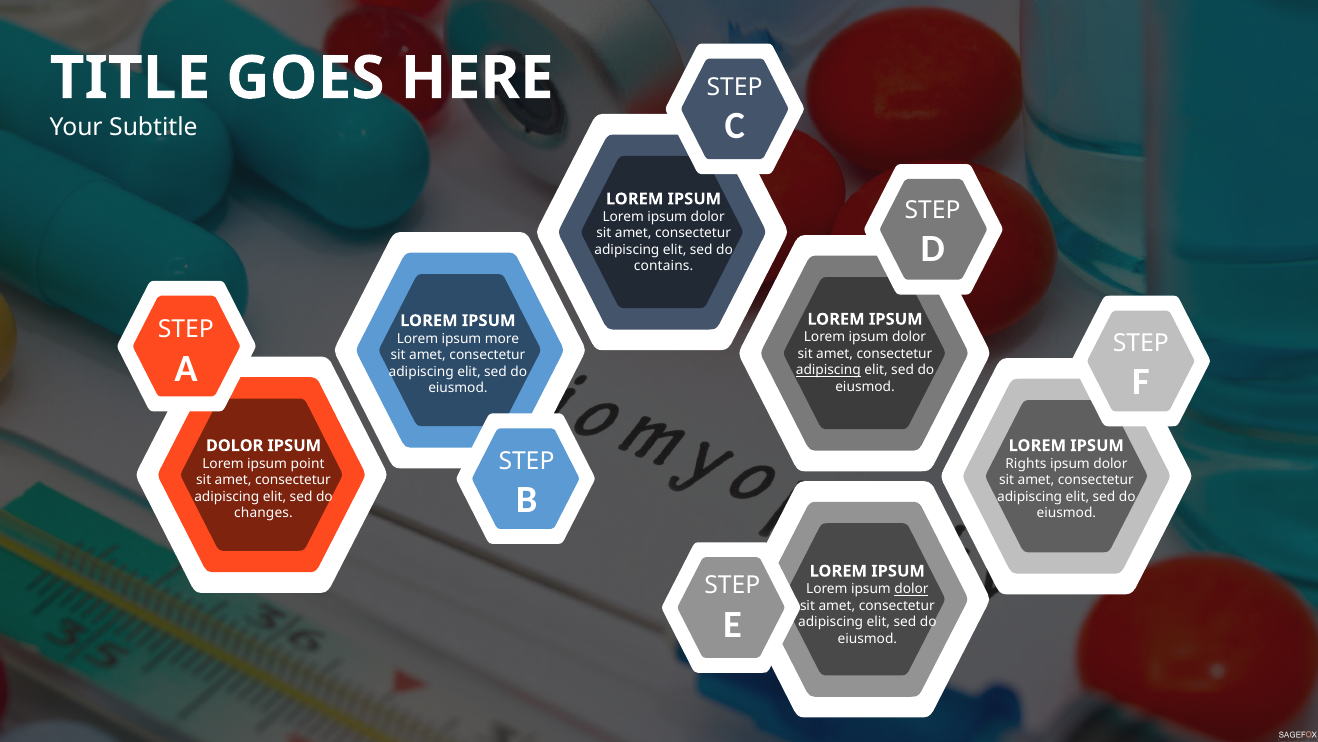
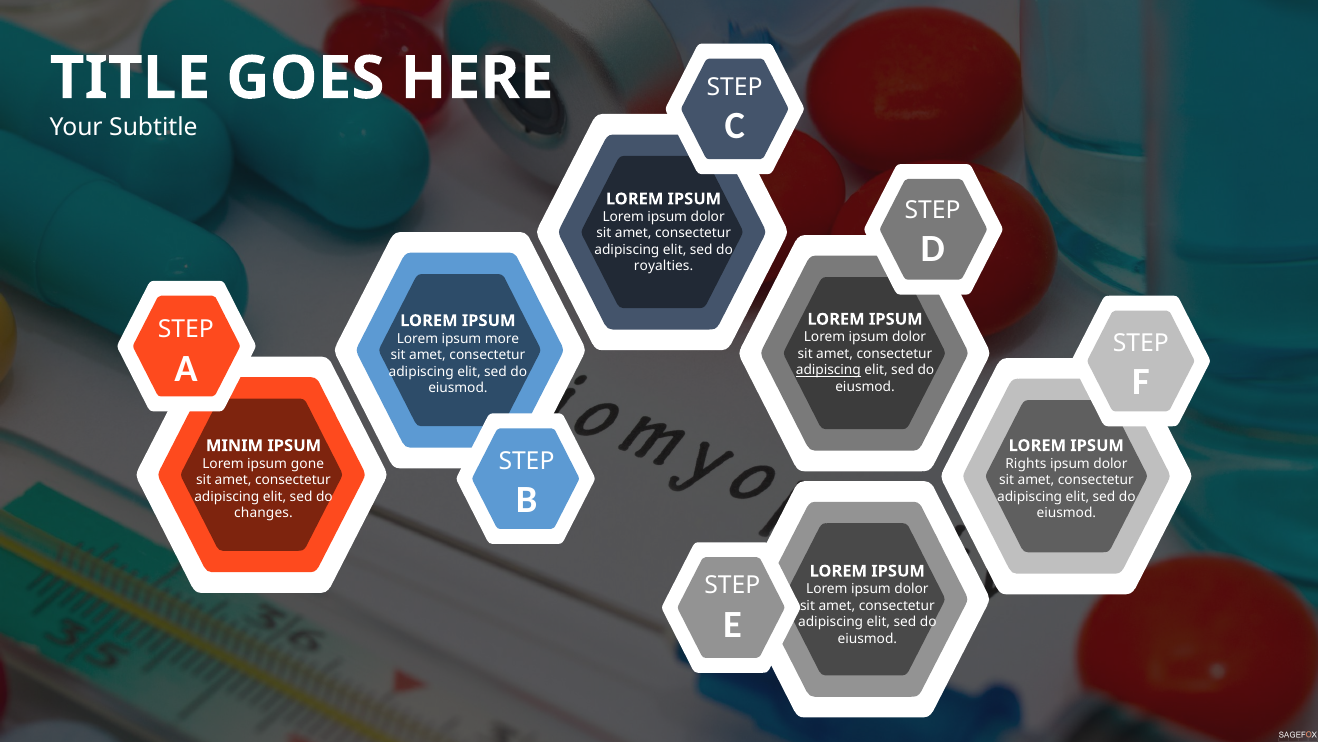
contains: contains -> royalties
DOLOR at (235, 445): DOLOR -> MINIM
point: point -> gone
dolor at (911, 589) underline: present -> none
